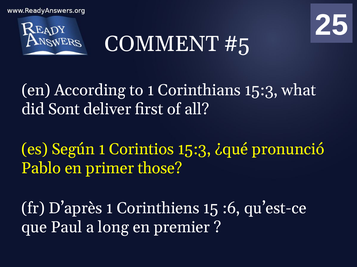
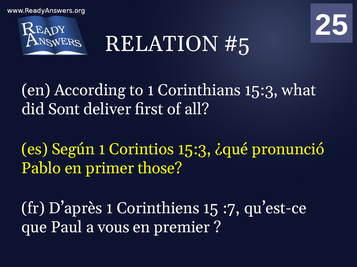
COMMENT: COMMENT -> RELATION
:6: :6 -> :7
long: long -> vous
